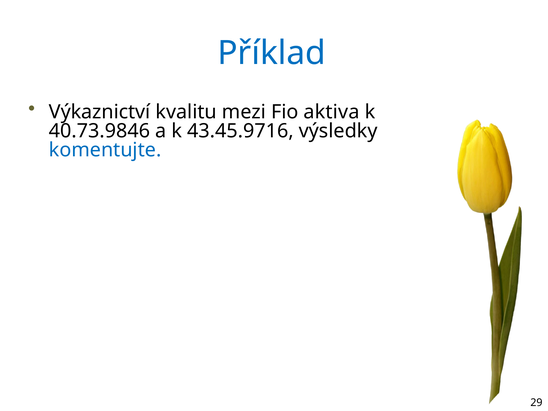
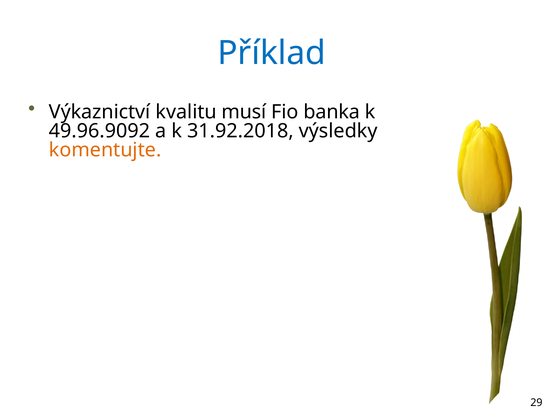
mezi: mezi -> musí
aktiva: aktiva -> banka
40.73.9846: 40.73.9846 -> 49.96.9092
43.45.9716: 43.45.9716 -> 31.92.2018
komentujte colour: blue -> orange
